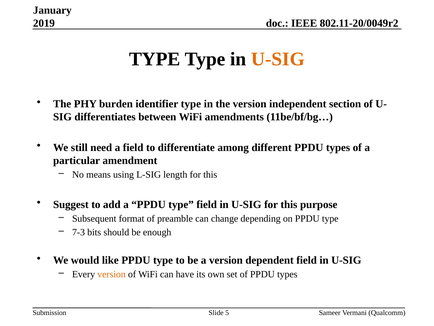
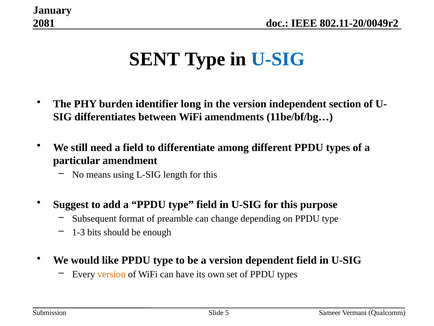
2019: 2019 -> 2081
TYPE at (155, 59): TYPE -> SENT
U-SIG at (278, 59) colour: orange -> blue
identifier type: type -> long
7-3: 7-3 -> 1-3
